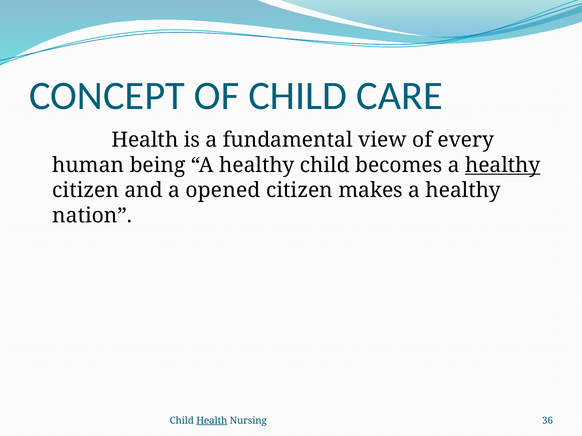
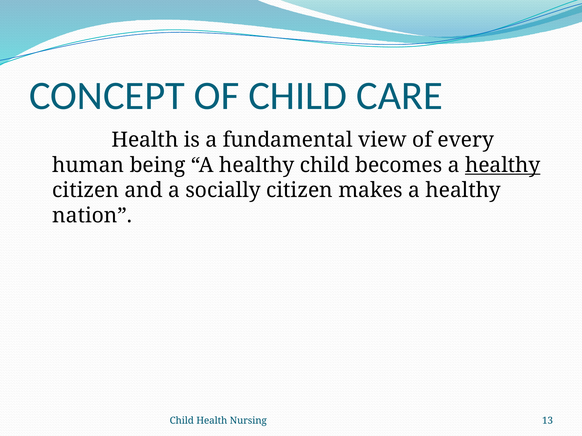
opened: opened -> socially
Health at (212, 421) underline: present -> none
36: 36 -> 13
